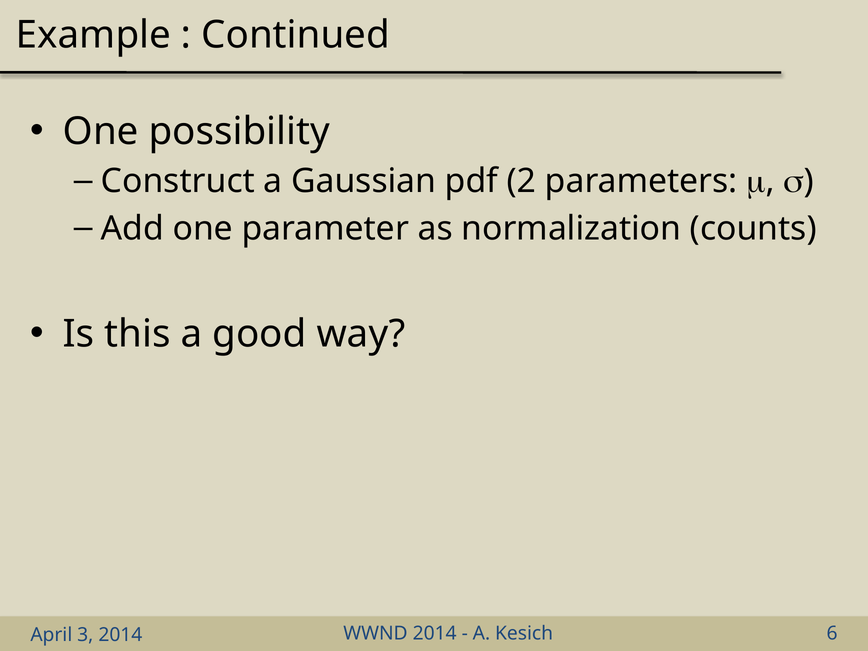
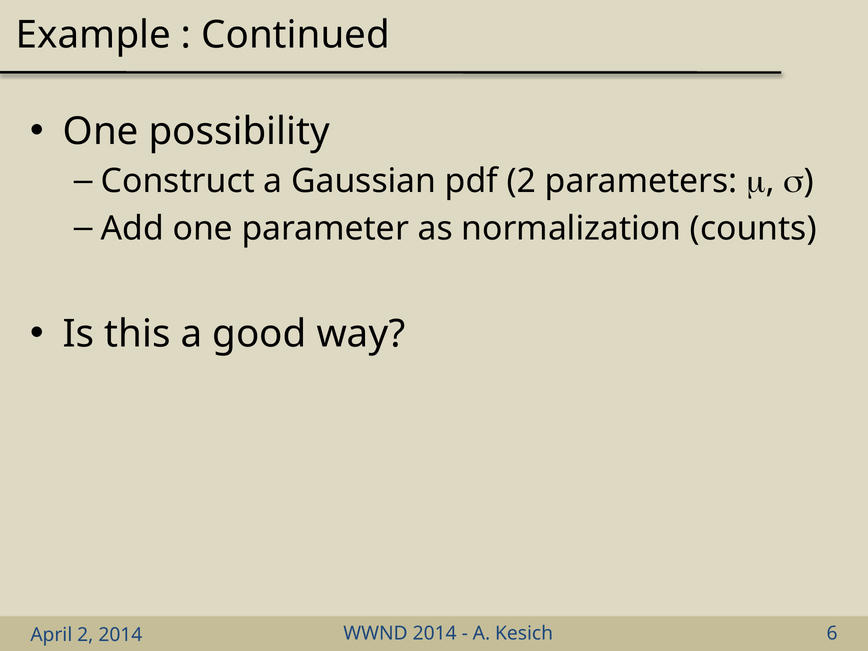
April 3: 3 -> 2
